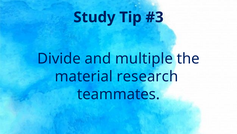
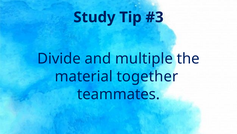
research: research -> together
